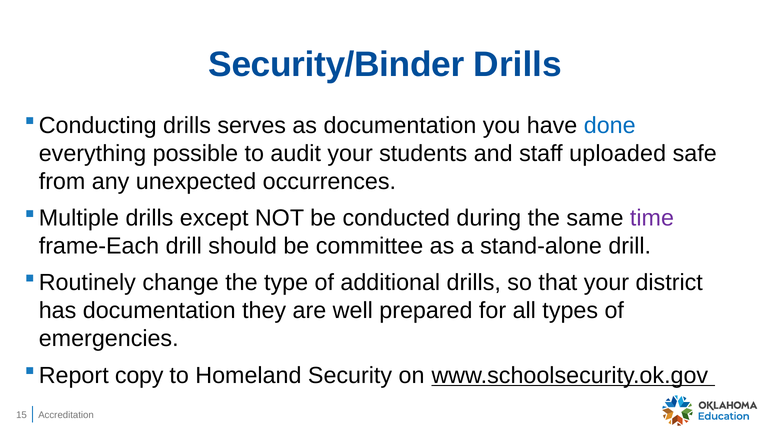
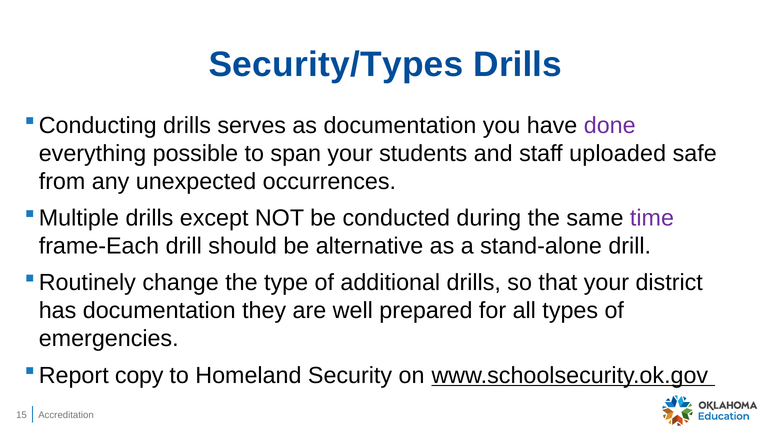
Security/Binder: Security/Binder -> Security/Types
done colour: blue -> purple
audit: audit -> span
committee: committee -> alternative
